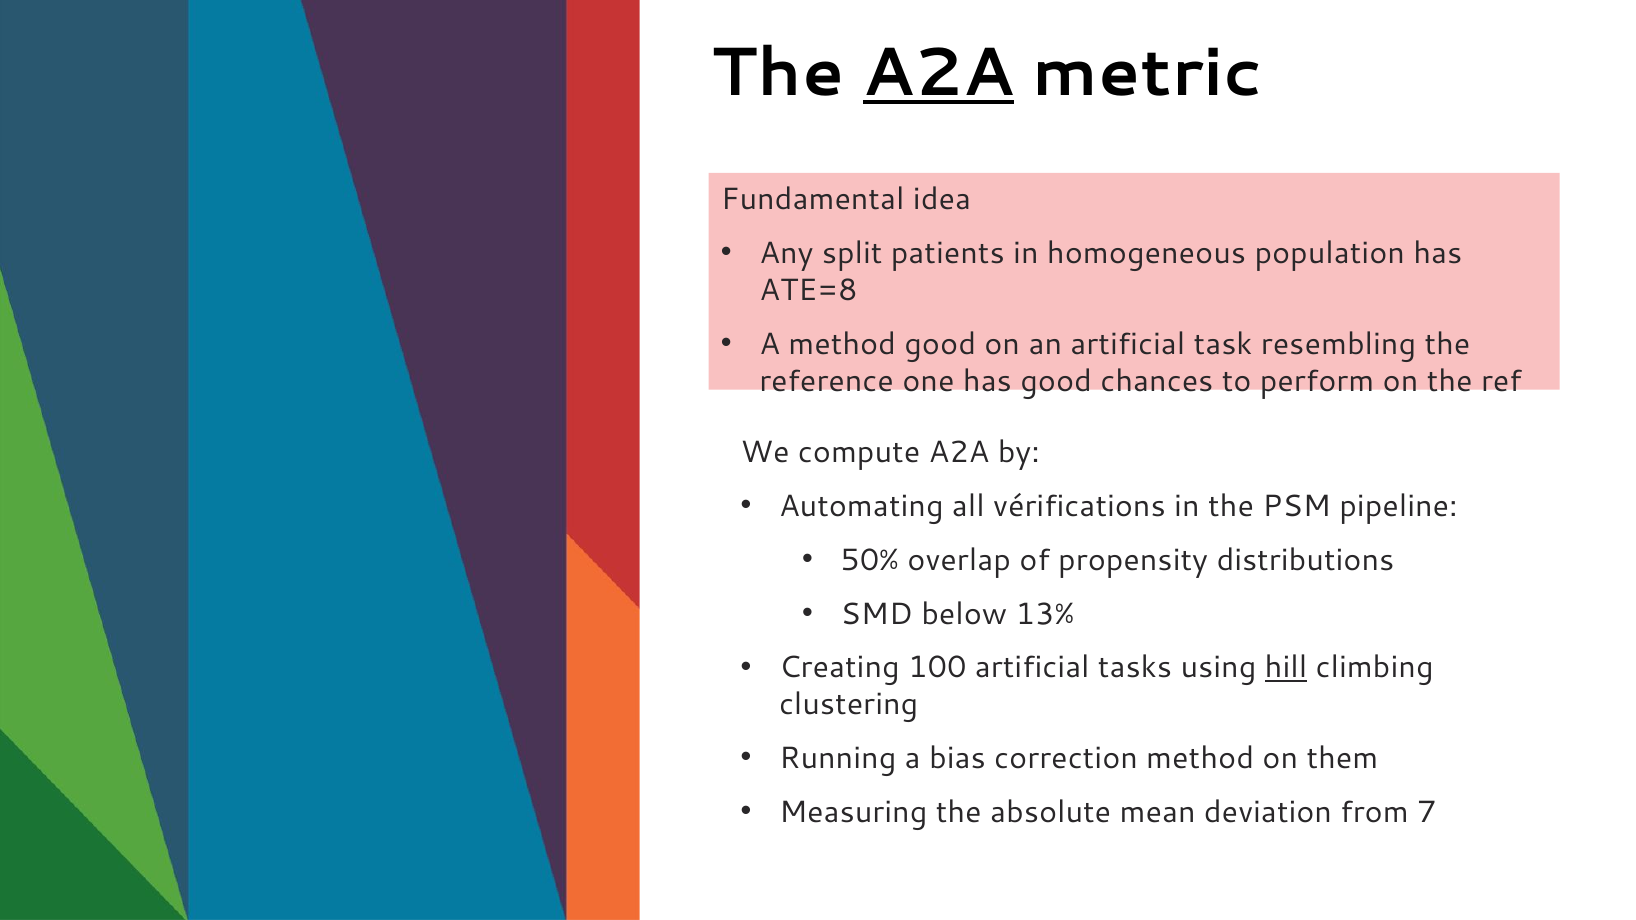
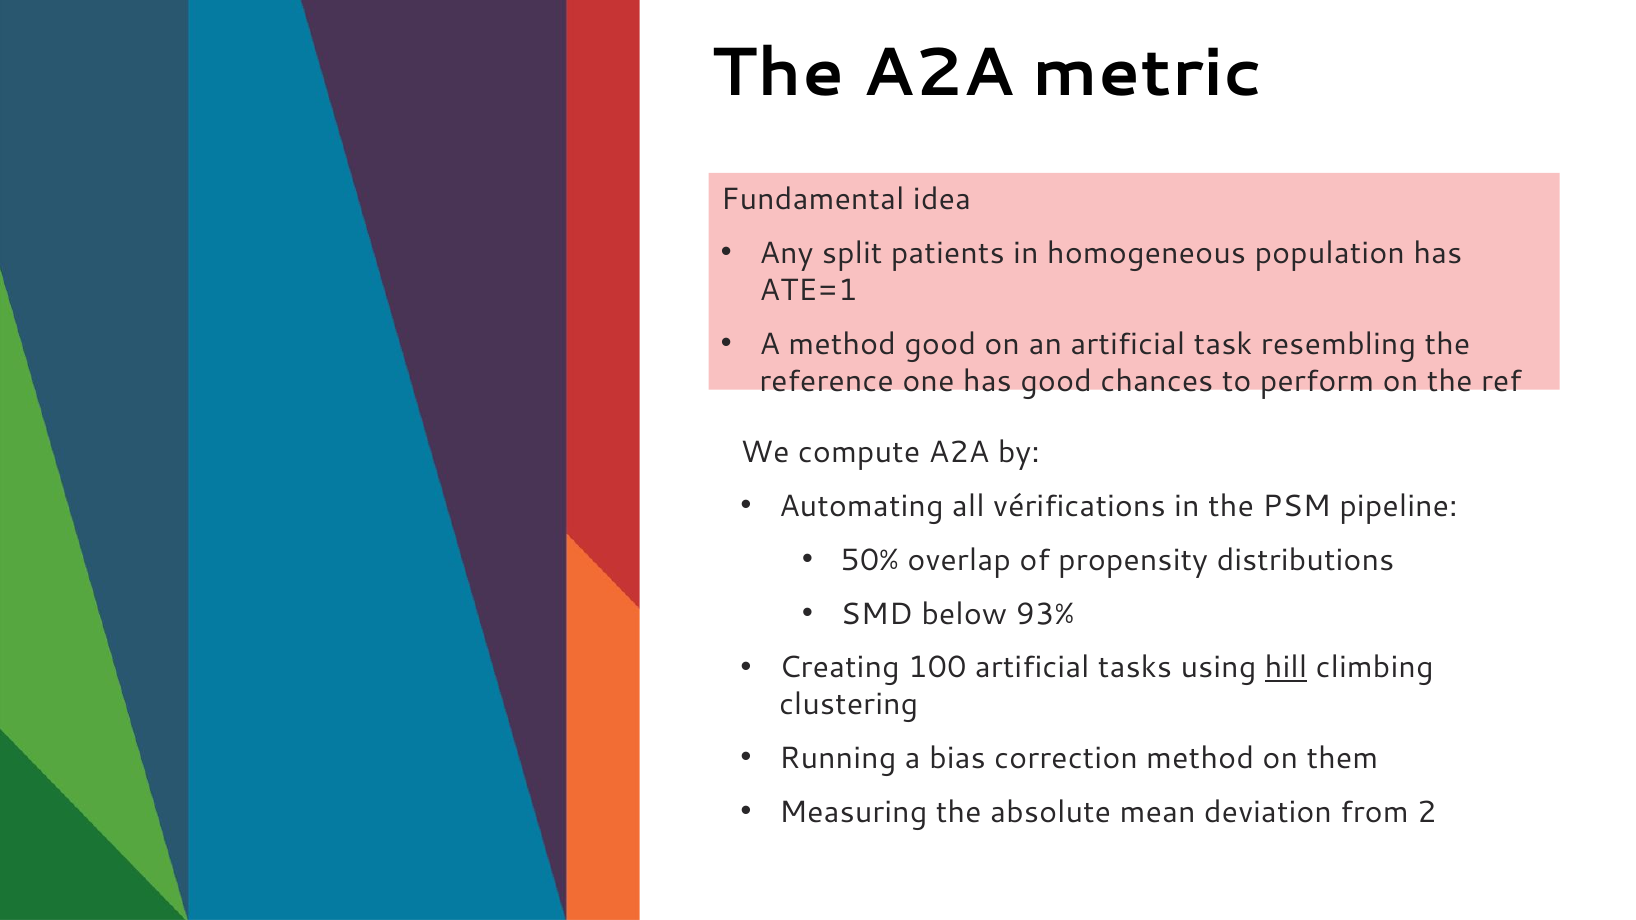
A2A at (939, 73) underline: present -> none
ATE=8: ATE=8 -> ATE=1
13%: 13% -> 93%
7: 7 -> 2
